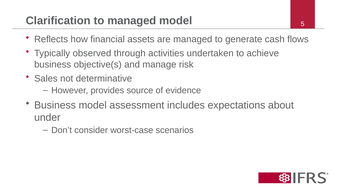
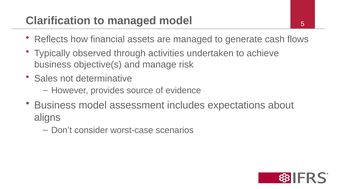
under: under -> aligns
